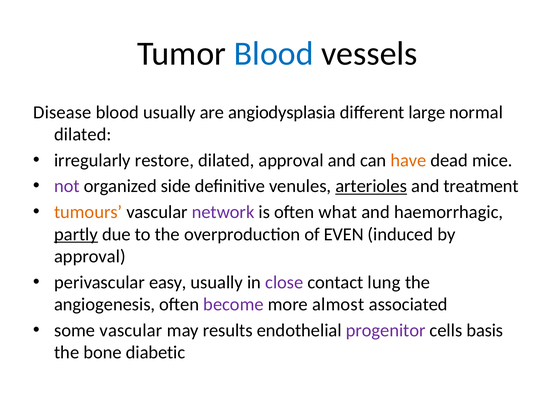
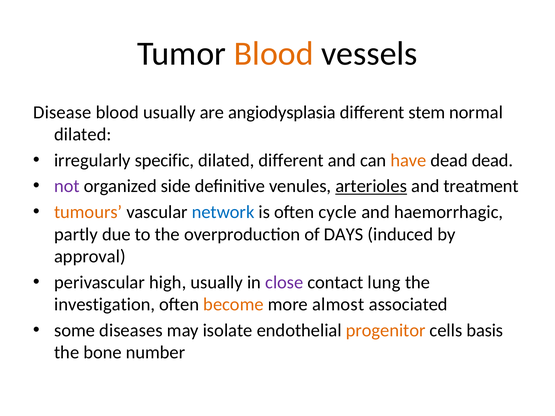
Blood at (274, 54) colour: blue -> orange
large: large -> stem
restore: restore -> specific
dilated approval: approval -> different
dead mice: mice -> dead
network colour: purple -> blue
what: what -> cycle
partly underline: present -> none
EVEN: EVEN -> DAYS
easy: easy -> high
angiogenesis: angiogenesis -> investigation
become colour: purple -> orange
some vascular: vascular -> diseases
results: results -> isolate
progenitor colour: purple -> orange
diabetic: diabetic -> number
